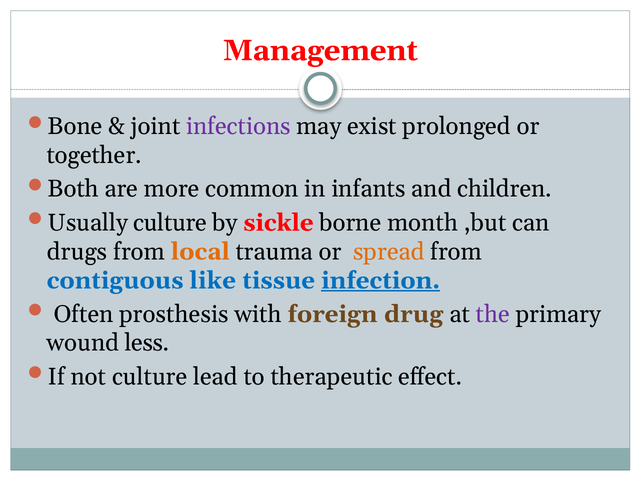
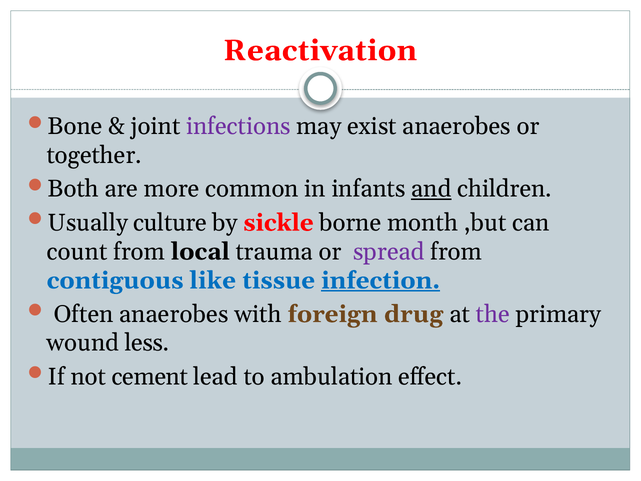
Management: Management -> Reactivation
exist prolonged: prolonged -> anaerobes
and underline: none -> present
drugs: drugs -> count
local colour: orange -> black
spread colour: orange -> purple
Often prosthesis: prosthesis -> anaerobes
not culture: culture -> cement
therapeutic: therapeutic -> ambulation
